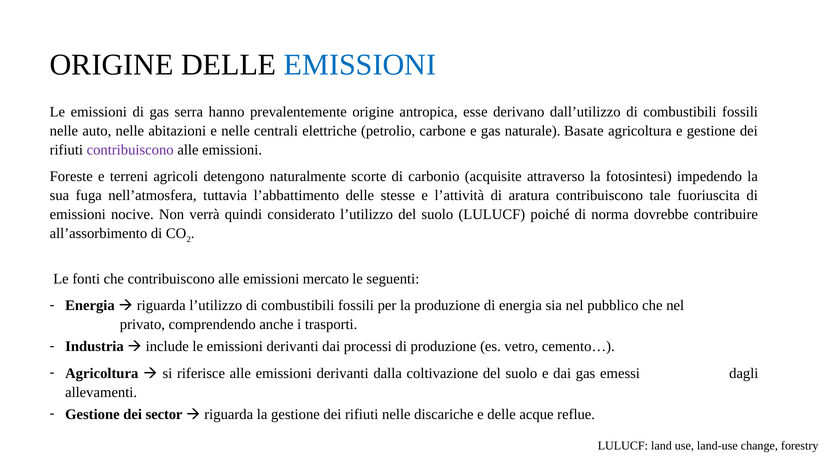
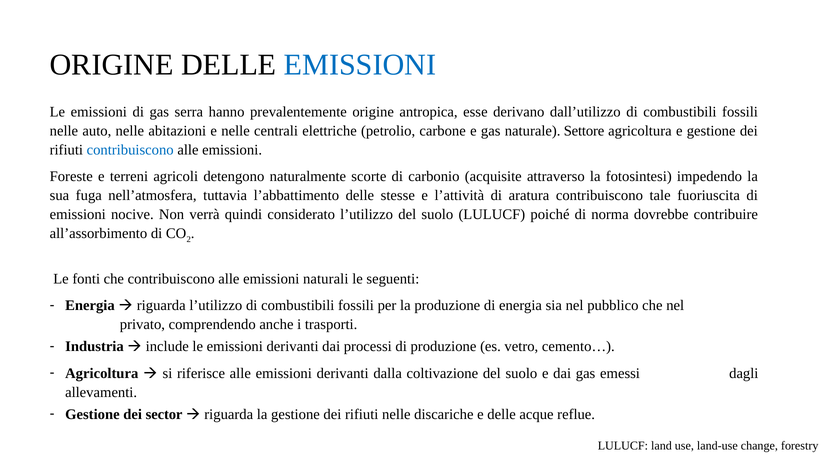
Basate: Basate -> Settore
contribuiscono at (130, 150) colour: purple -> blue
mercato: mercato -> naturali
